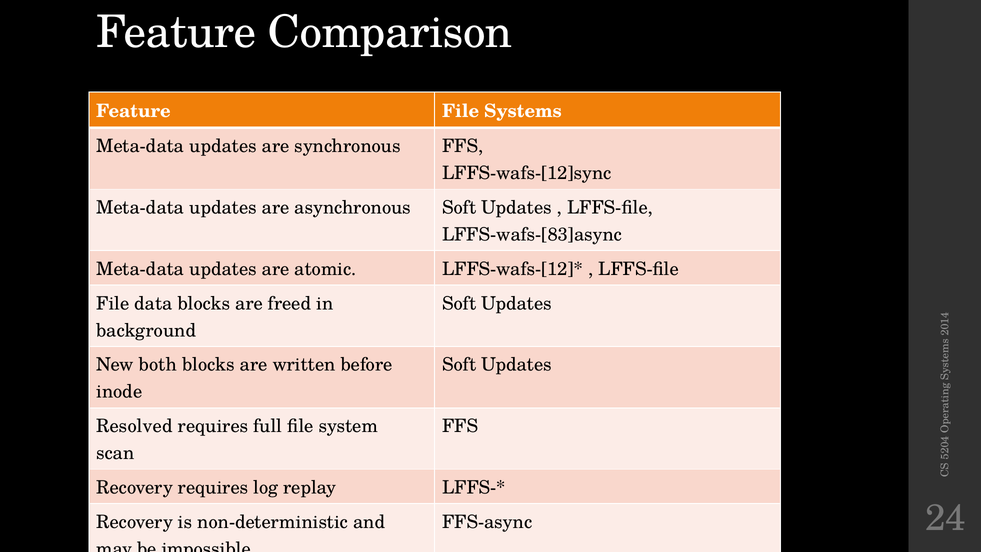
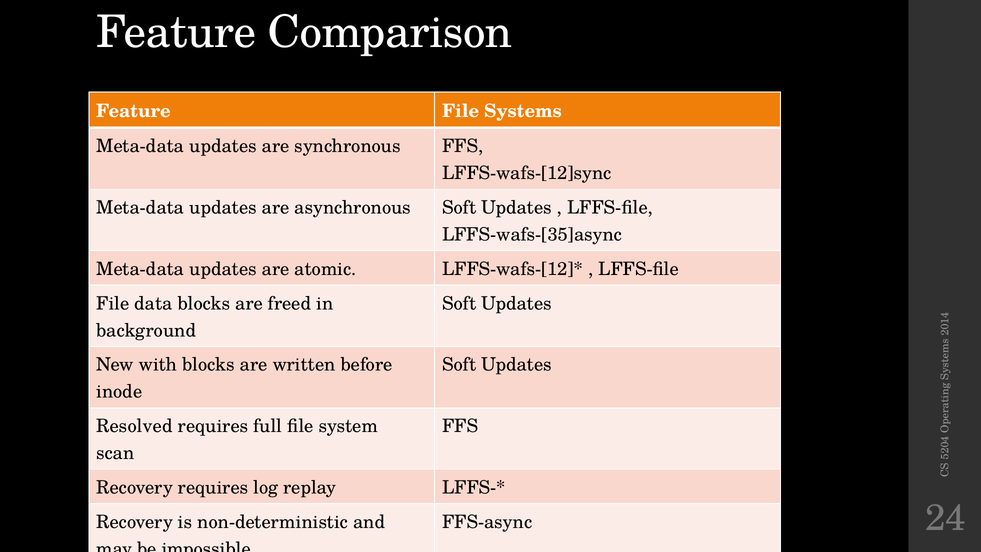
LFFS-wafs-[83]async: LFFS-wafs-[83]async -> LFFS-wafs-[35]async
both: both -> with
